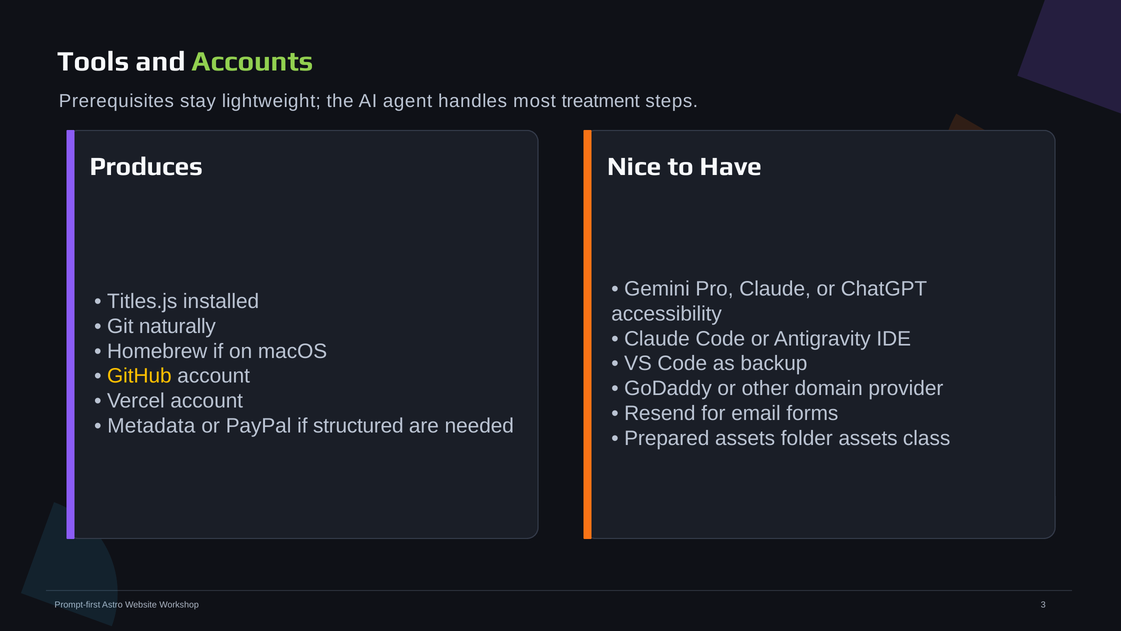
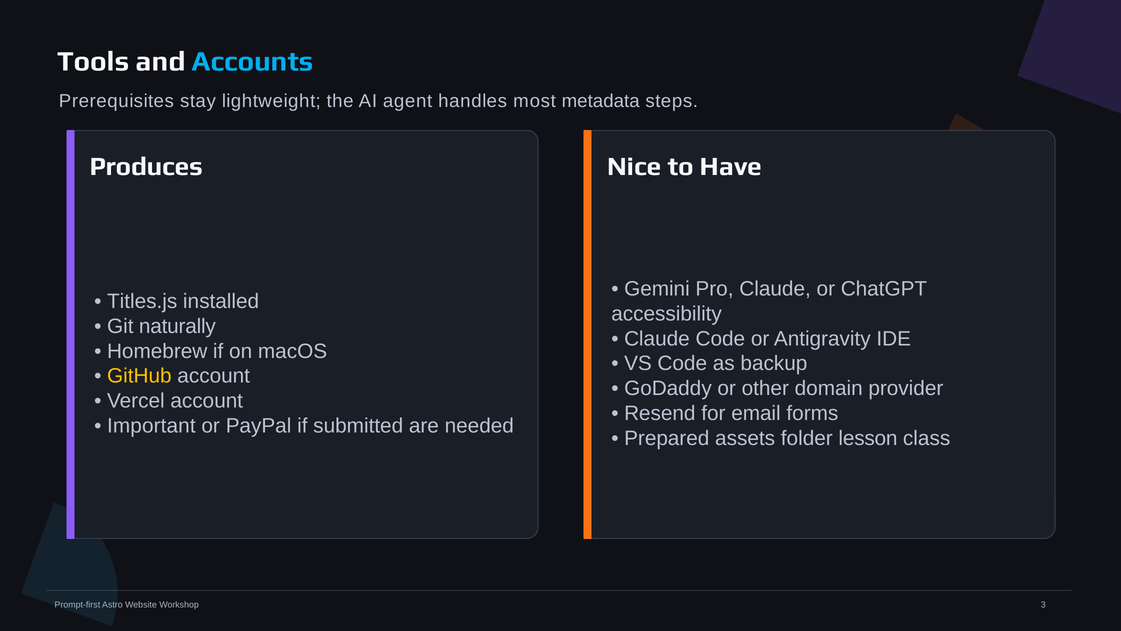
Accounts colour: light green -> light blue
treatment: treatment -> metadata
Metadata: Metadata -> Important
structured: structured -> submitted
folder assets: assets -> lesson
